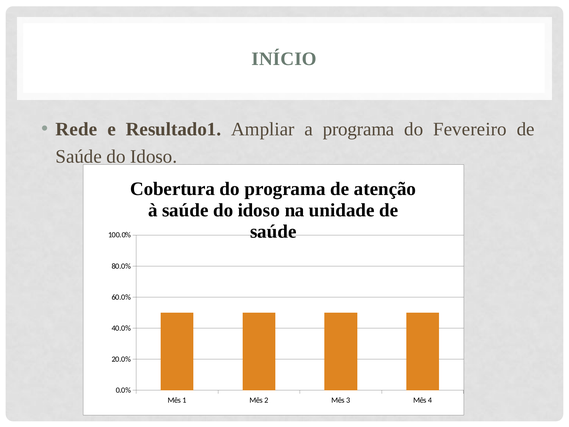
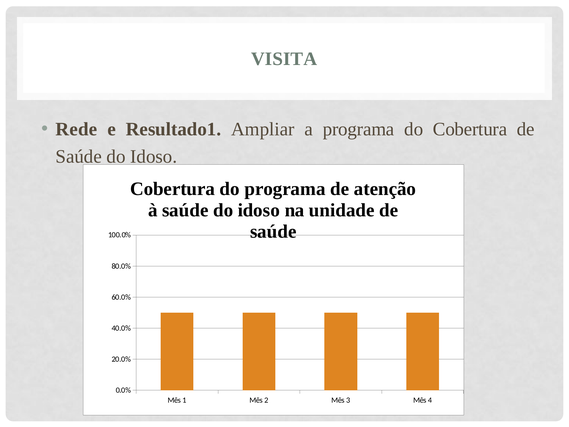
INÍCIO: INÍCIO -> VISITA
do Fevereiro: Fevereiro -> Cobertura
